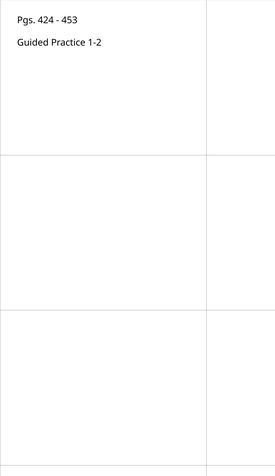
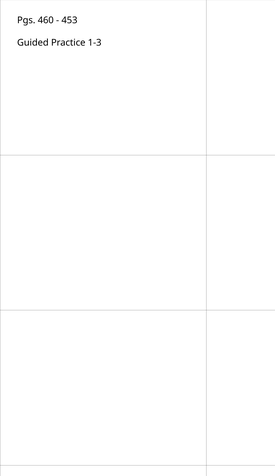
424: 424 -> 460
1-2: 1-2 -> 1-3
